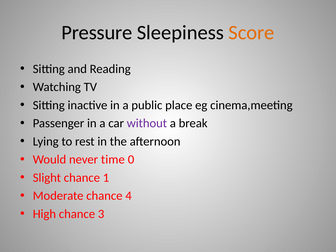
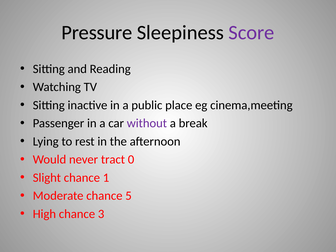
Score colour: orange -> purple
time: time -> tract
4: 4 -> 5
